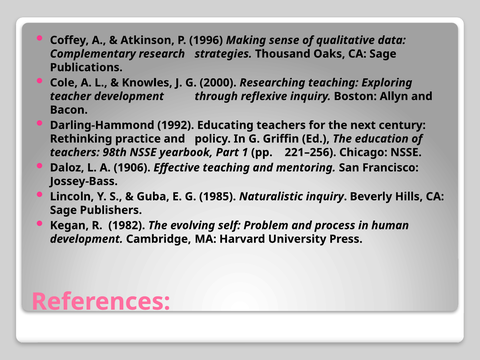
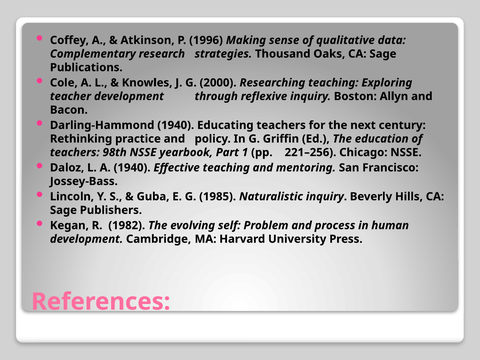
Darling-Hammond 1992: 1992 -> 1940
A 1906: 1906 -> 1940
